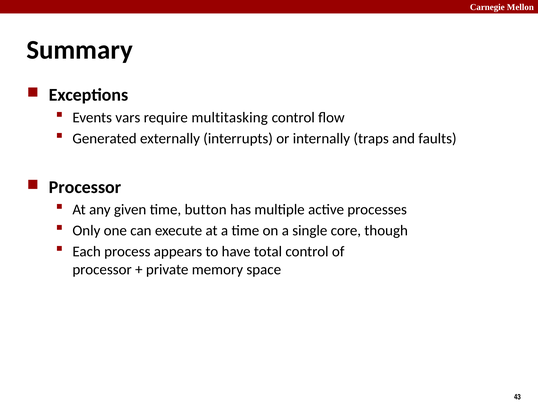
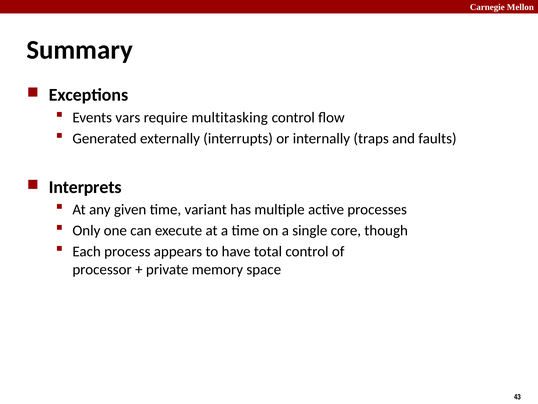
Processor at (85, 187): Processor -> Interprets
button: button -> variant
